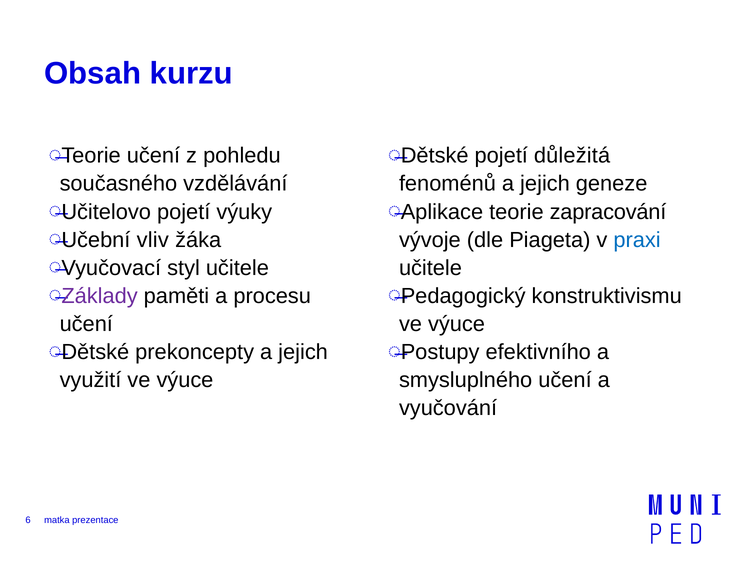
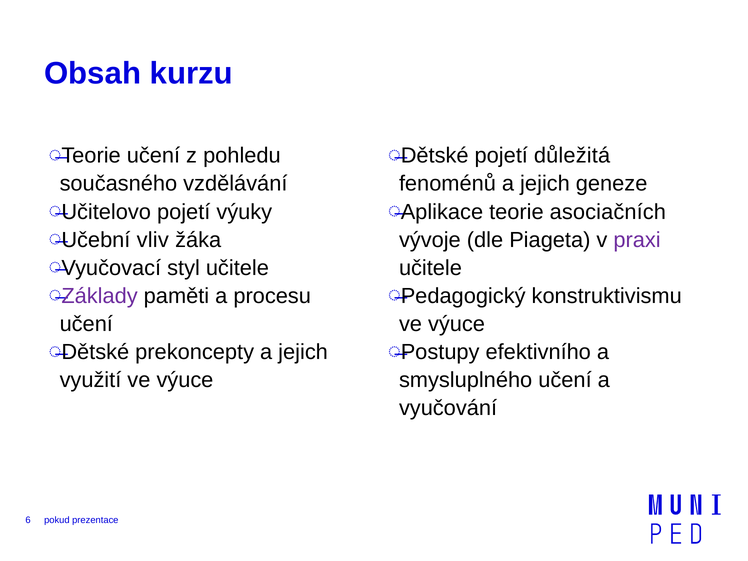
zapracování: zapracování -> asociačních
praxi colour: blue -> purple
matka: matka -> pokud
